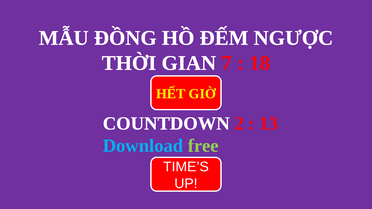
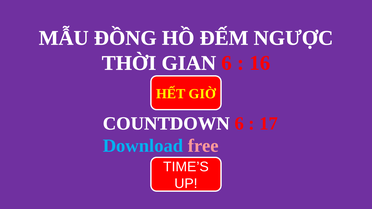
GIAN 7: 7 -> 6
18: 18 -> 16
COUNTDOWN 2: 2 -> 6
13: 13 -> 17
free colour: light green -> pink
